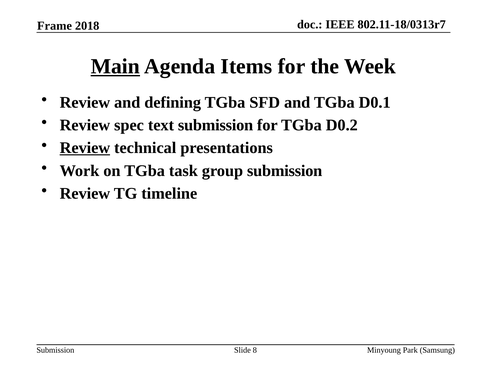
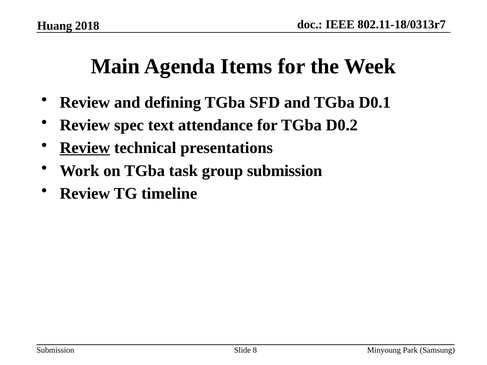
Frame: Frame -> Huang
Main underline: present -> none
text submission: submission -> attendance
